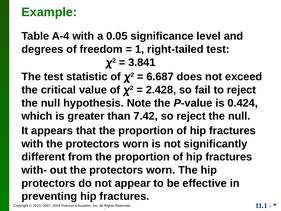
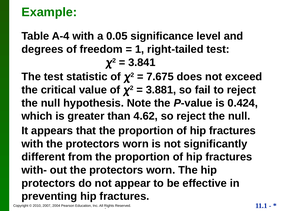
6.687: 6.687 -> 7.675
2.428: 2.428 -> 3.881
7.42: 7.42 -> 4.62
